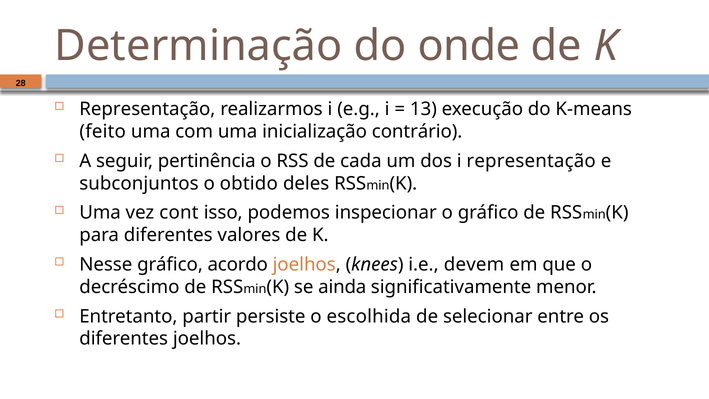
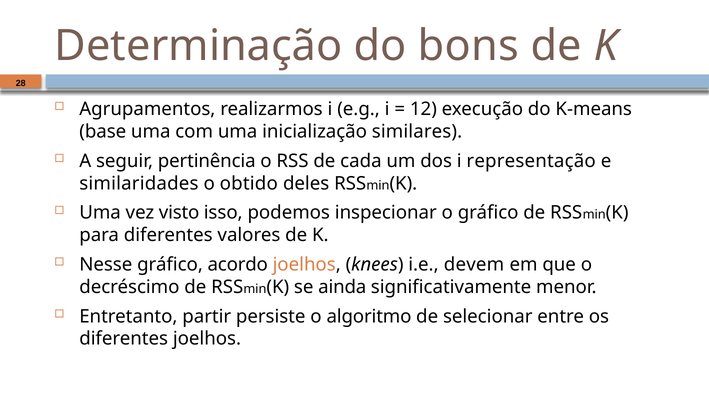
onde: onde -> bons
Representação at (147, 109): Representação -> Agrupamentos
13: 13 -> 12
feito: feito -> base
contrário: contrário -> similares
subconjuntos: subconjuntos -> similaridades
cont: cont -> visto
escolhida: escolhida -> algoritmo
